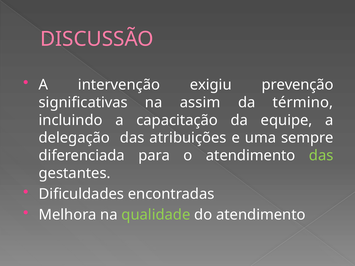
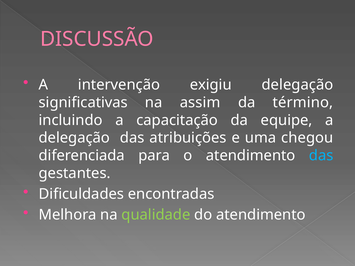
exigiu prevenção: prevenção -> delegação
sempre: sempre -> chegou
das at (321, 156) colour: light green -> light blue
